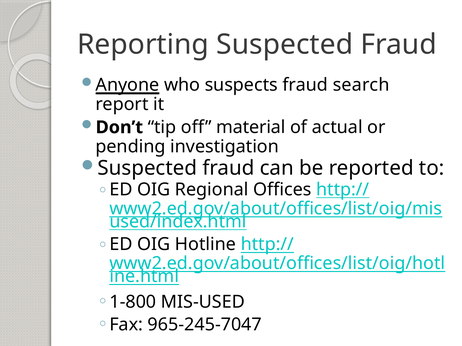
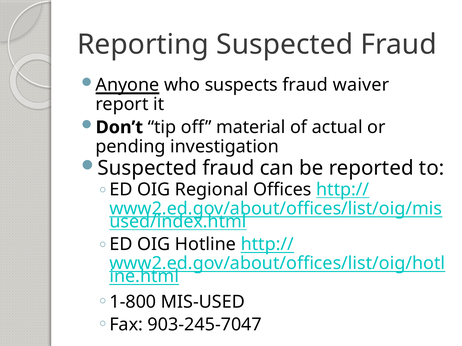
search: search -> waiver
965-245-7047: 965-245-7047 -> 903-245-7047
